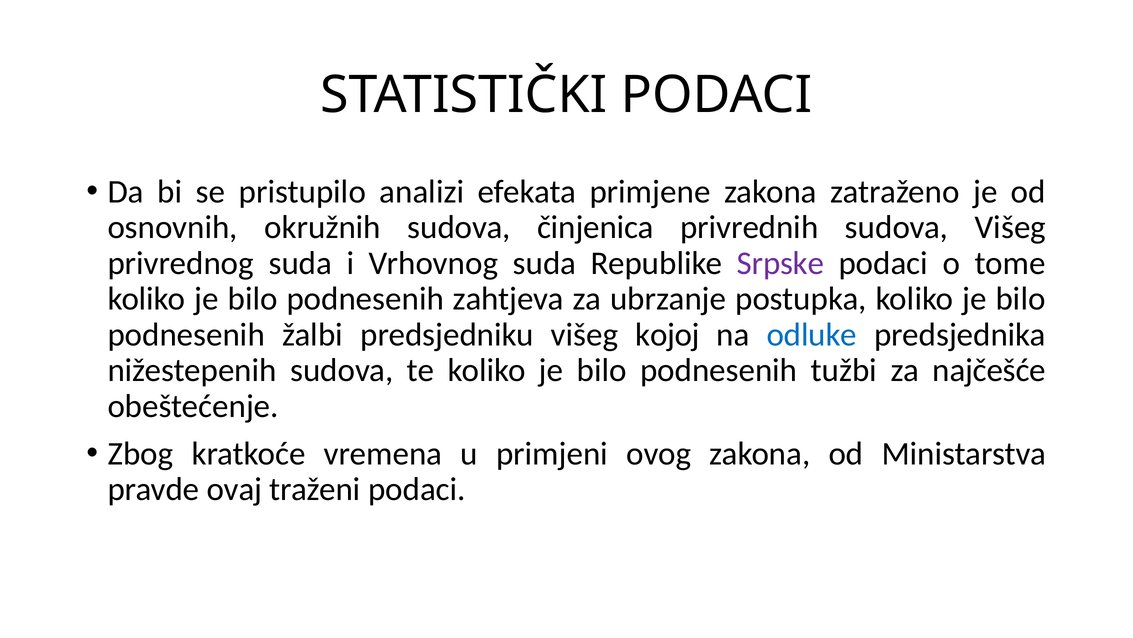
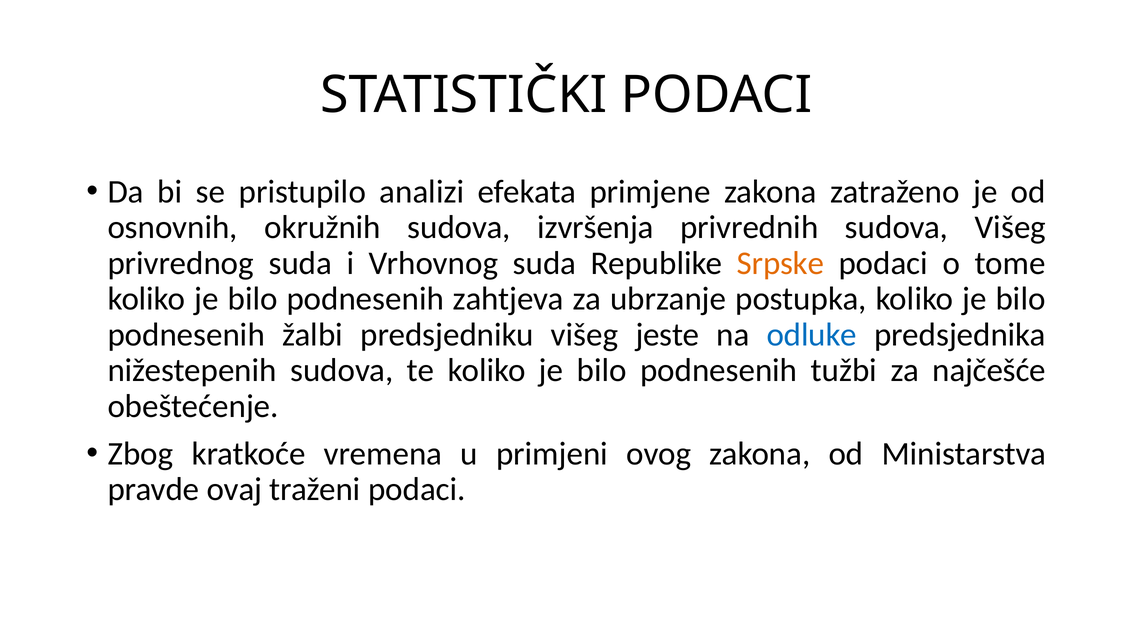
činjenica: činjenica -> izvršenja
Srpske colour: purple -> orange
kojoj: kojoj -> jeste
